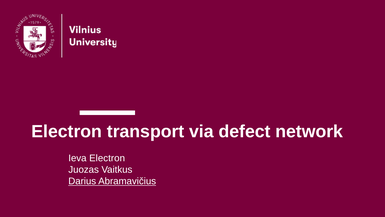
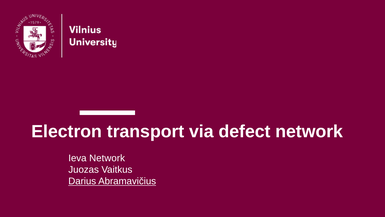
Ieva Electron: Electron -> Network
